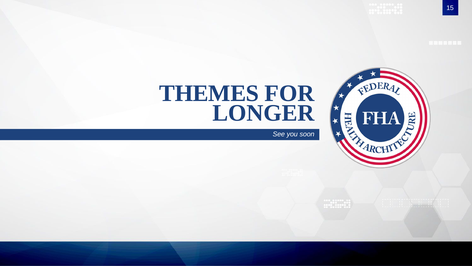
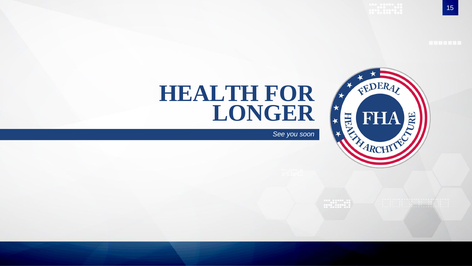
THEMES: THEMES -> HEALTH
